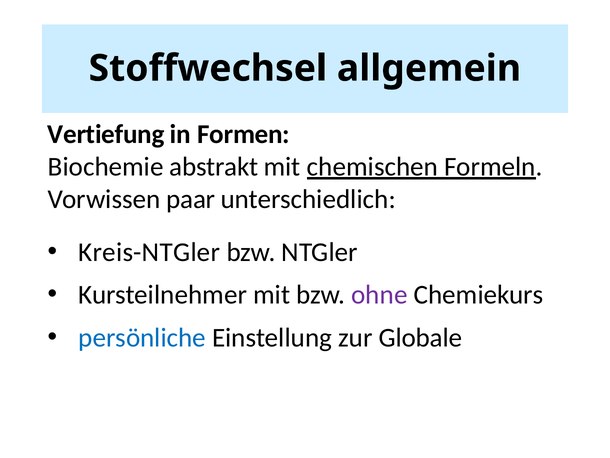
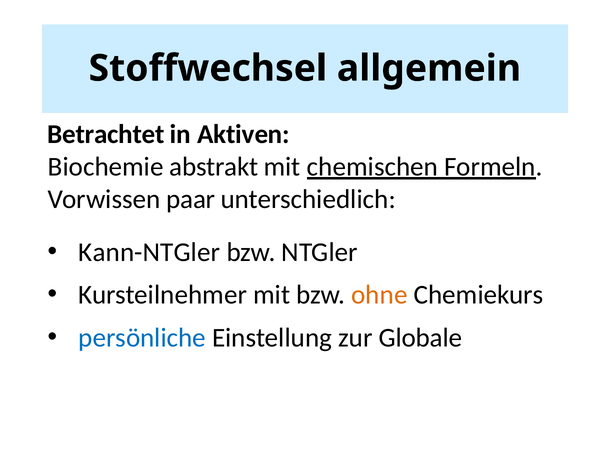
Vertiefung: Vertiefung -> Betrachtet
Formen: Formen -> Aktiven
Kreis-NTGler: Kreis-NTGler -> Kann-NTGler
ohne colour: purple -> orange
